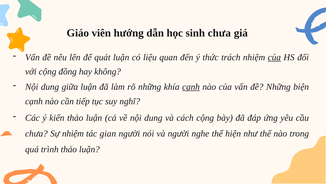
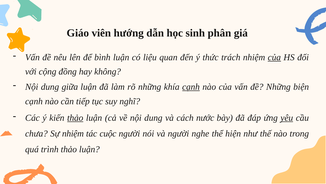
sinh chưa: chưa -> phân
quát: quát -> bình
thảo at (75, 118) underline: none -> present
cách cộng: cộng -> nước
yêu underline: none -> present
gian: gian -> cuộc
